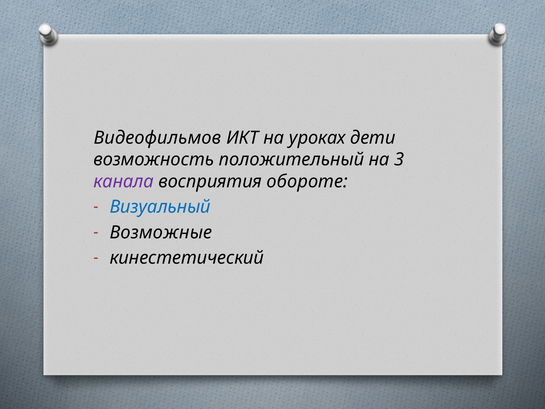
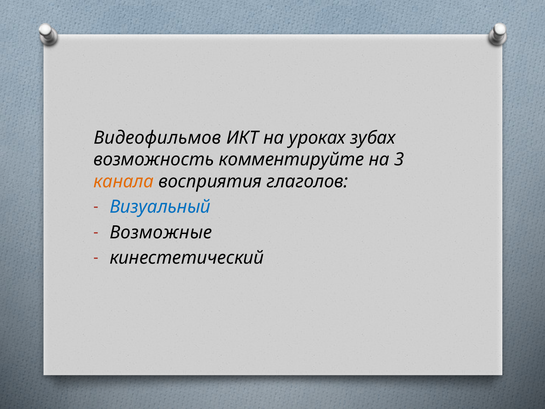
дети: дети -> зубах
положительный: положительный -> комментируйте
канала colour: purple -> orange
обороте: обороте -> глаголов
